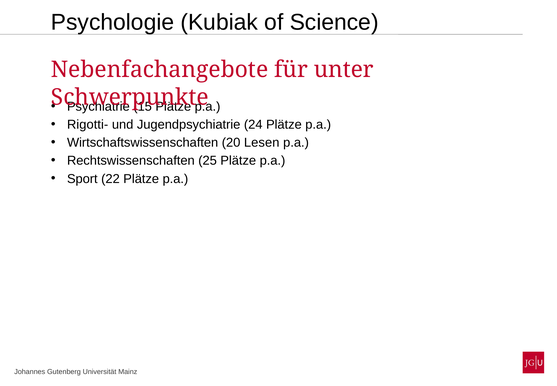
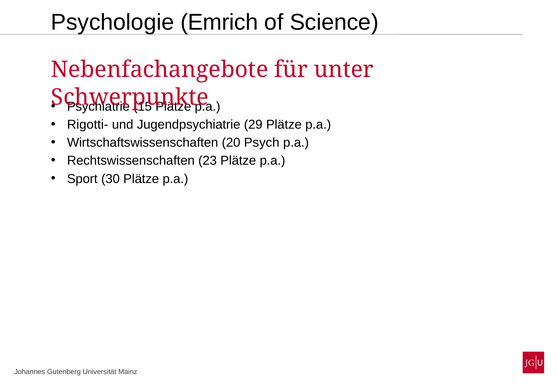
Kubiak: Kubiak -> Emrich
24: 24 -> 29
Lesen: Lesen -> Psych
25: 25 -> 23
22: 22 -> 30
